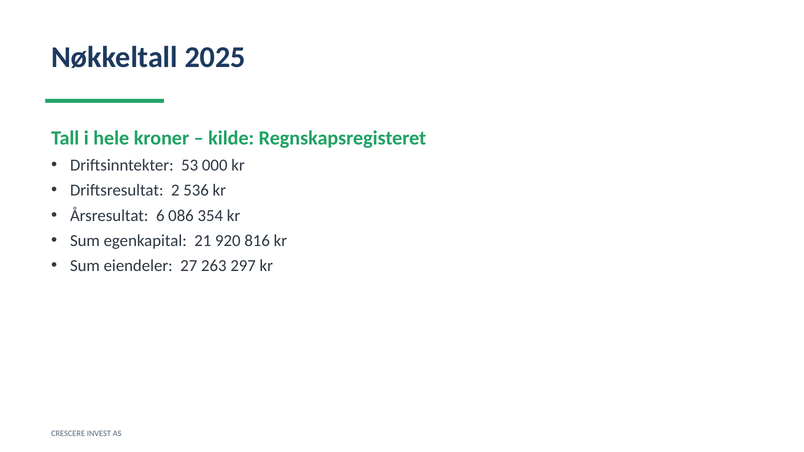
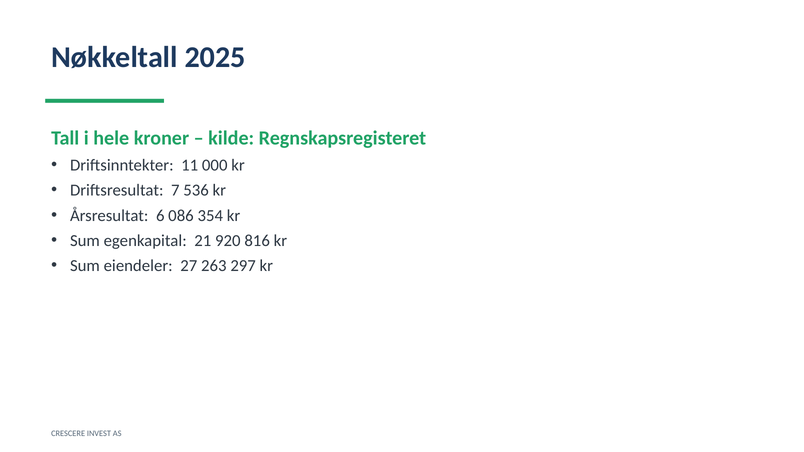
53: 53 -> 11
2: 2 -> 7
